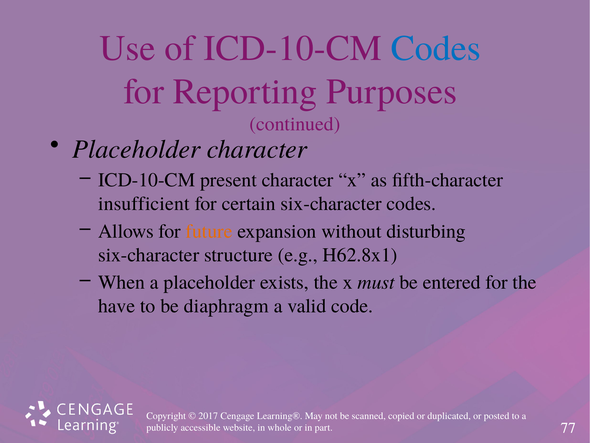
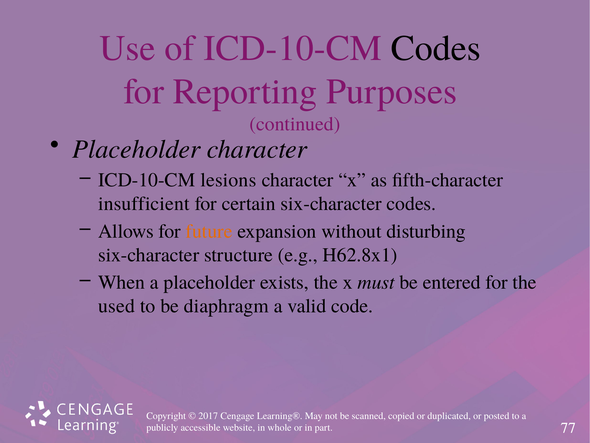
Codes at (436, 48) colour: blue -> black
present: present -> lesions
have: have -> used
